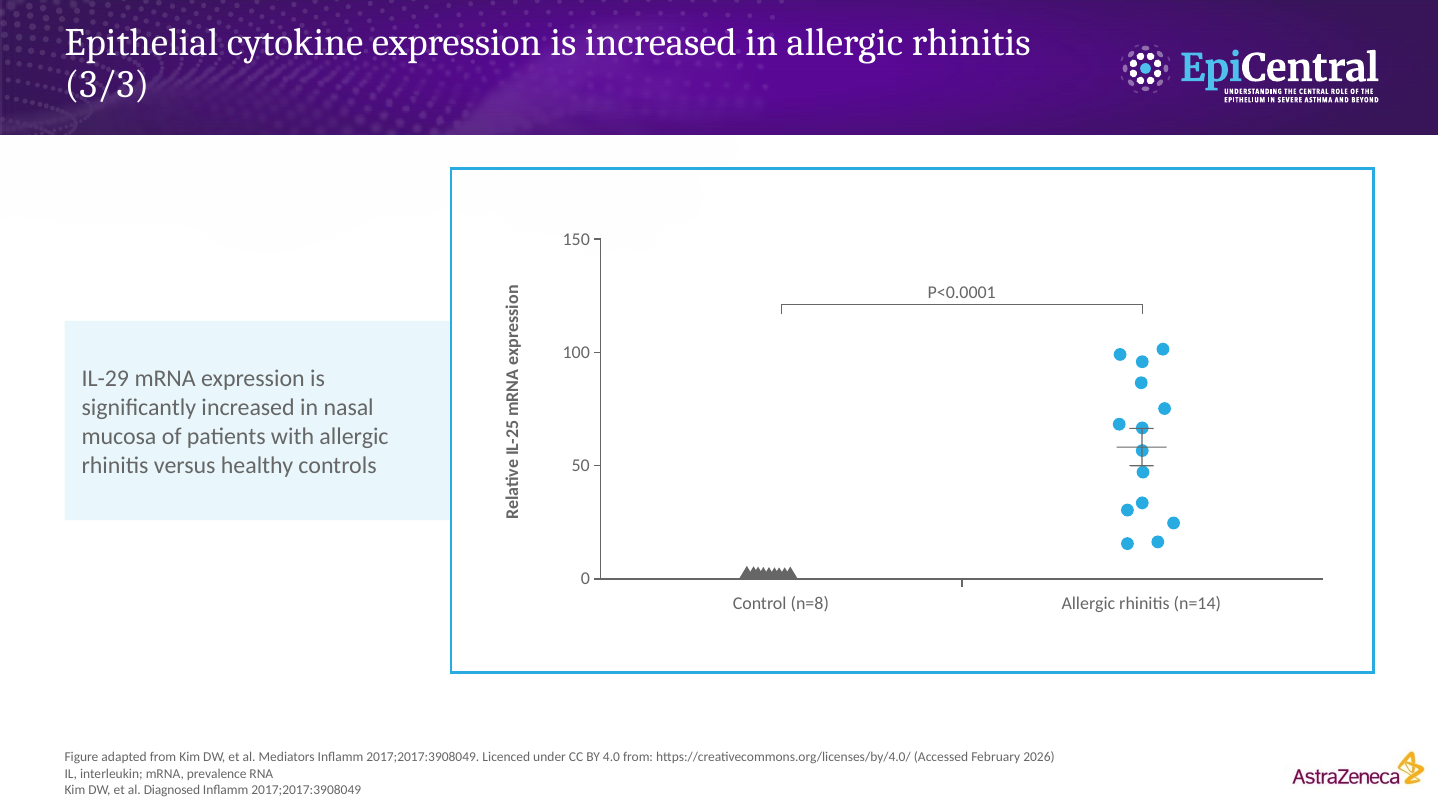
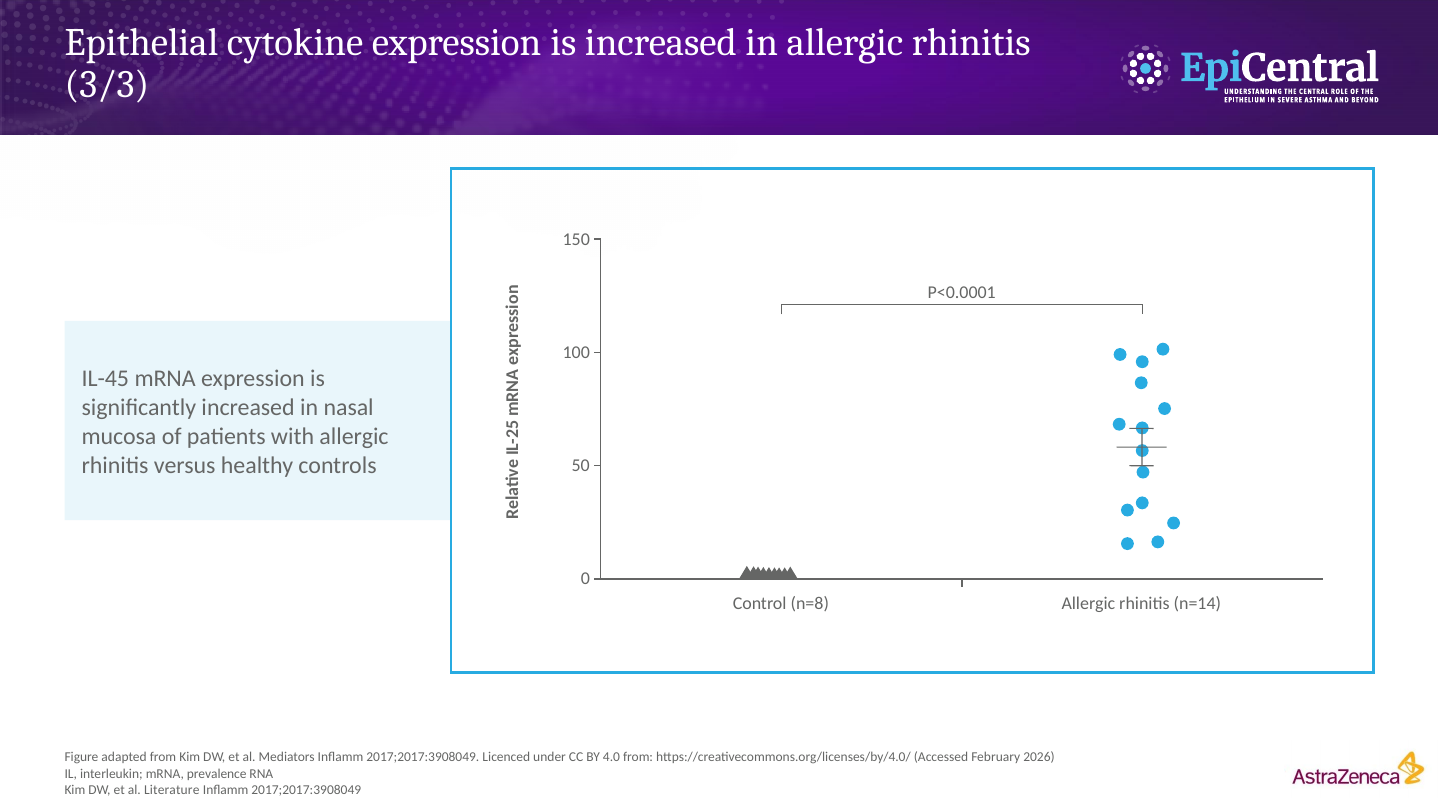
IL-29: IL-29 -> IL-45
Diagnosed: Diagnosed -> Literature
